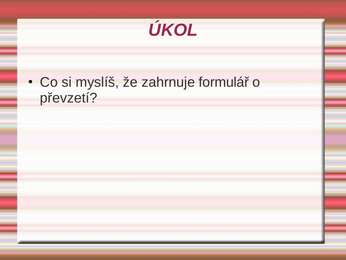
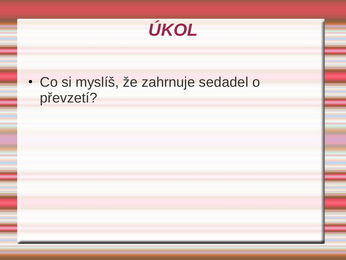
formulář: formulář -> sedadel
